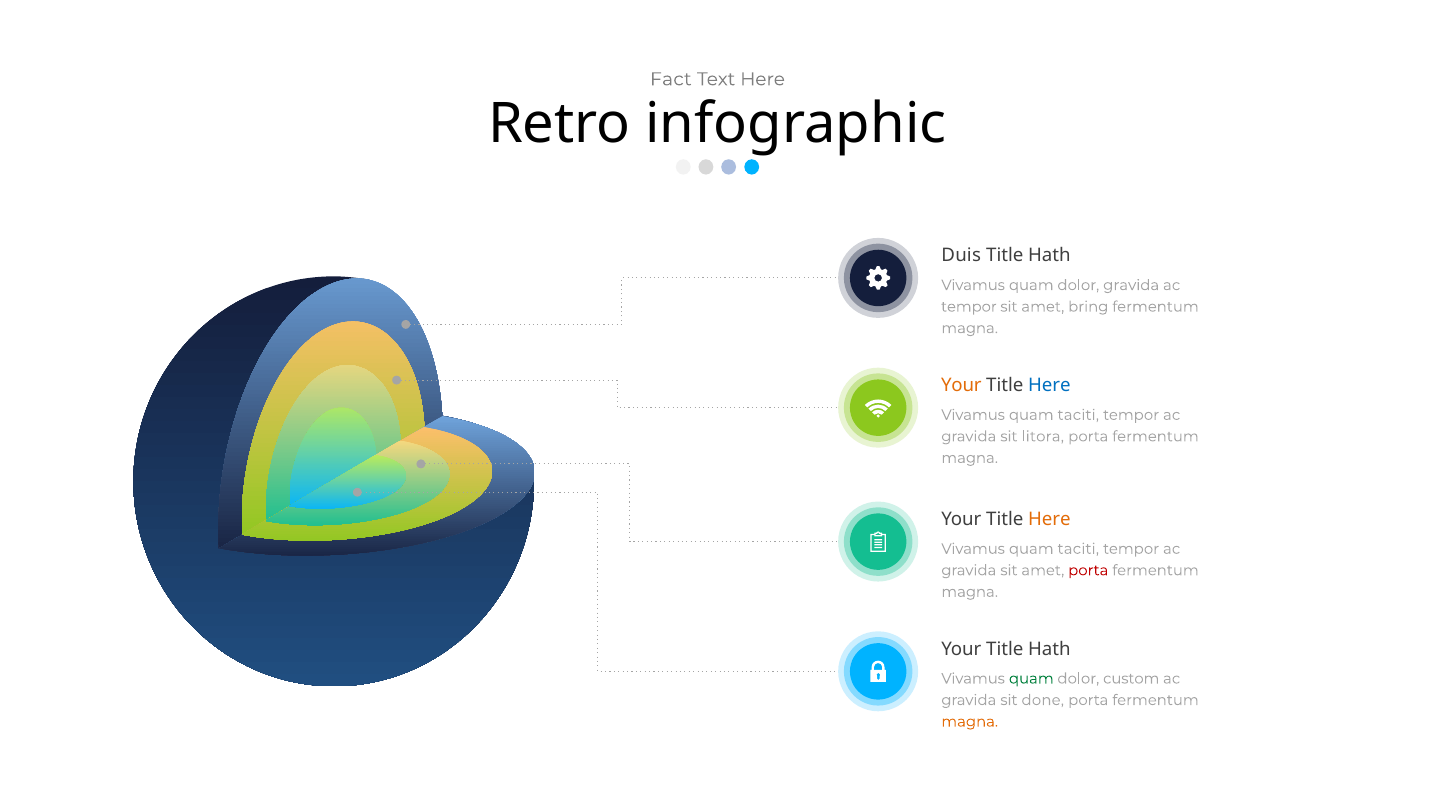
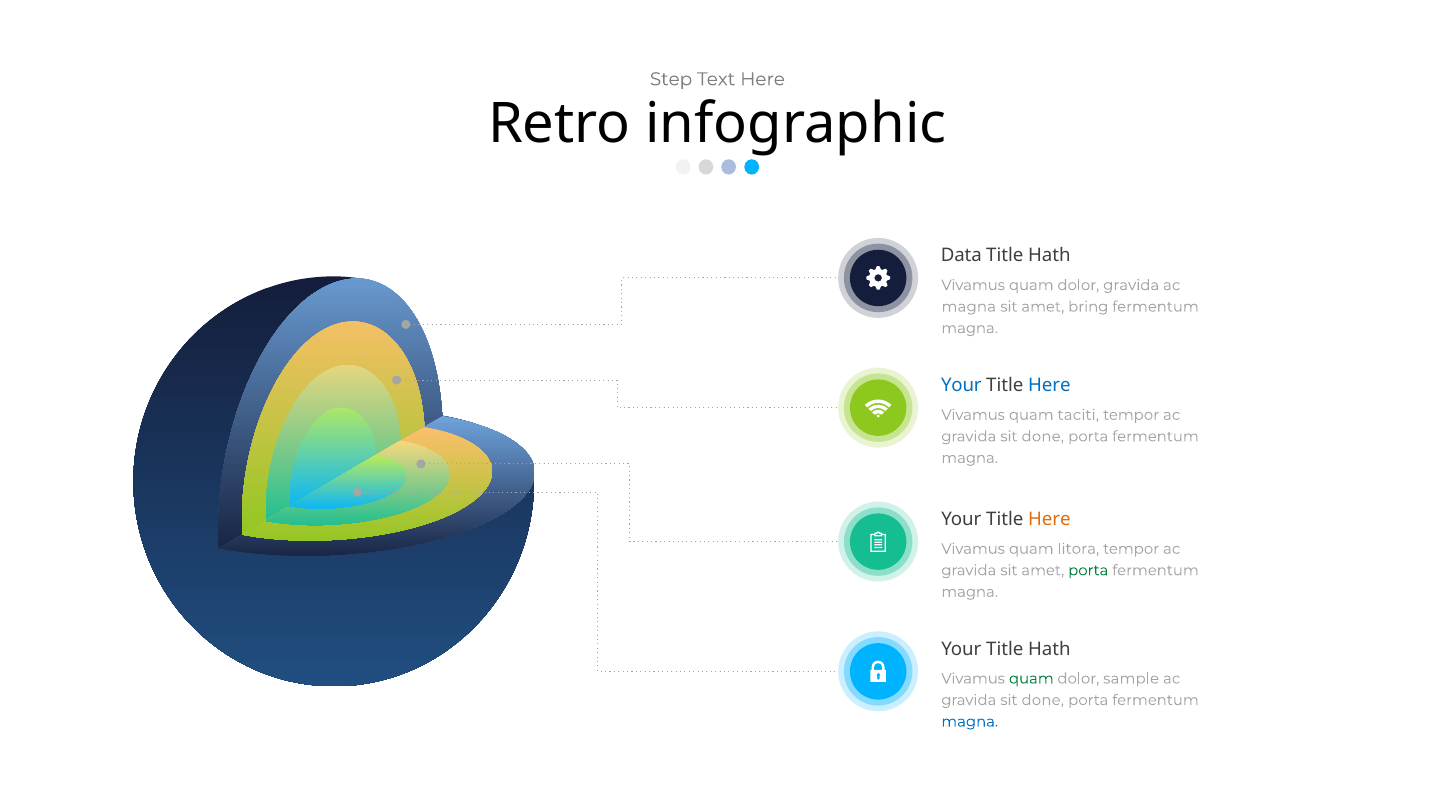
Fact: Fact -> Step
Duis: Duis -> Data
tempor at (969, 307): tempor -> magna
Your at (961, 386) colour: orange -> blue
litora at (1043, 437): litora -> done
taciti at (1078, 549): taciti -> litora
porta at (1088, 570) colour: red -> green
custom: custom -> sample
magna at (970, 722) colour: orange -> blue
